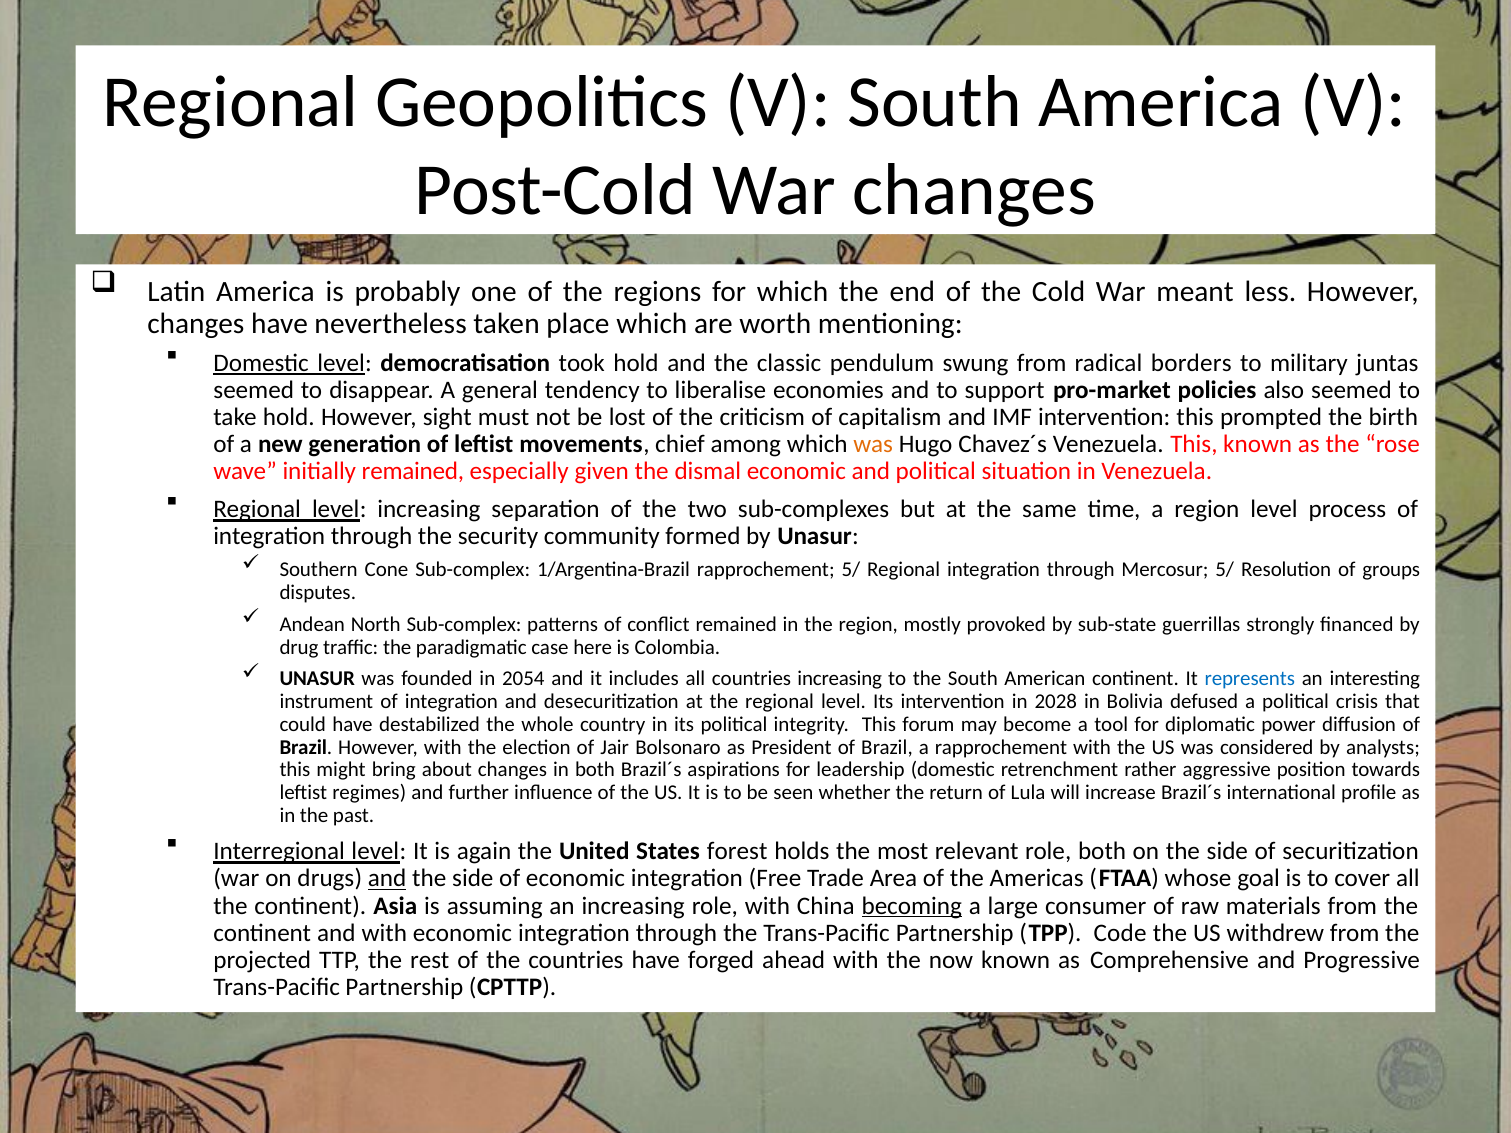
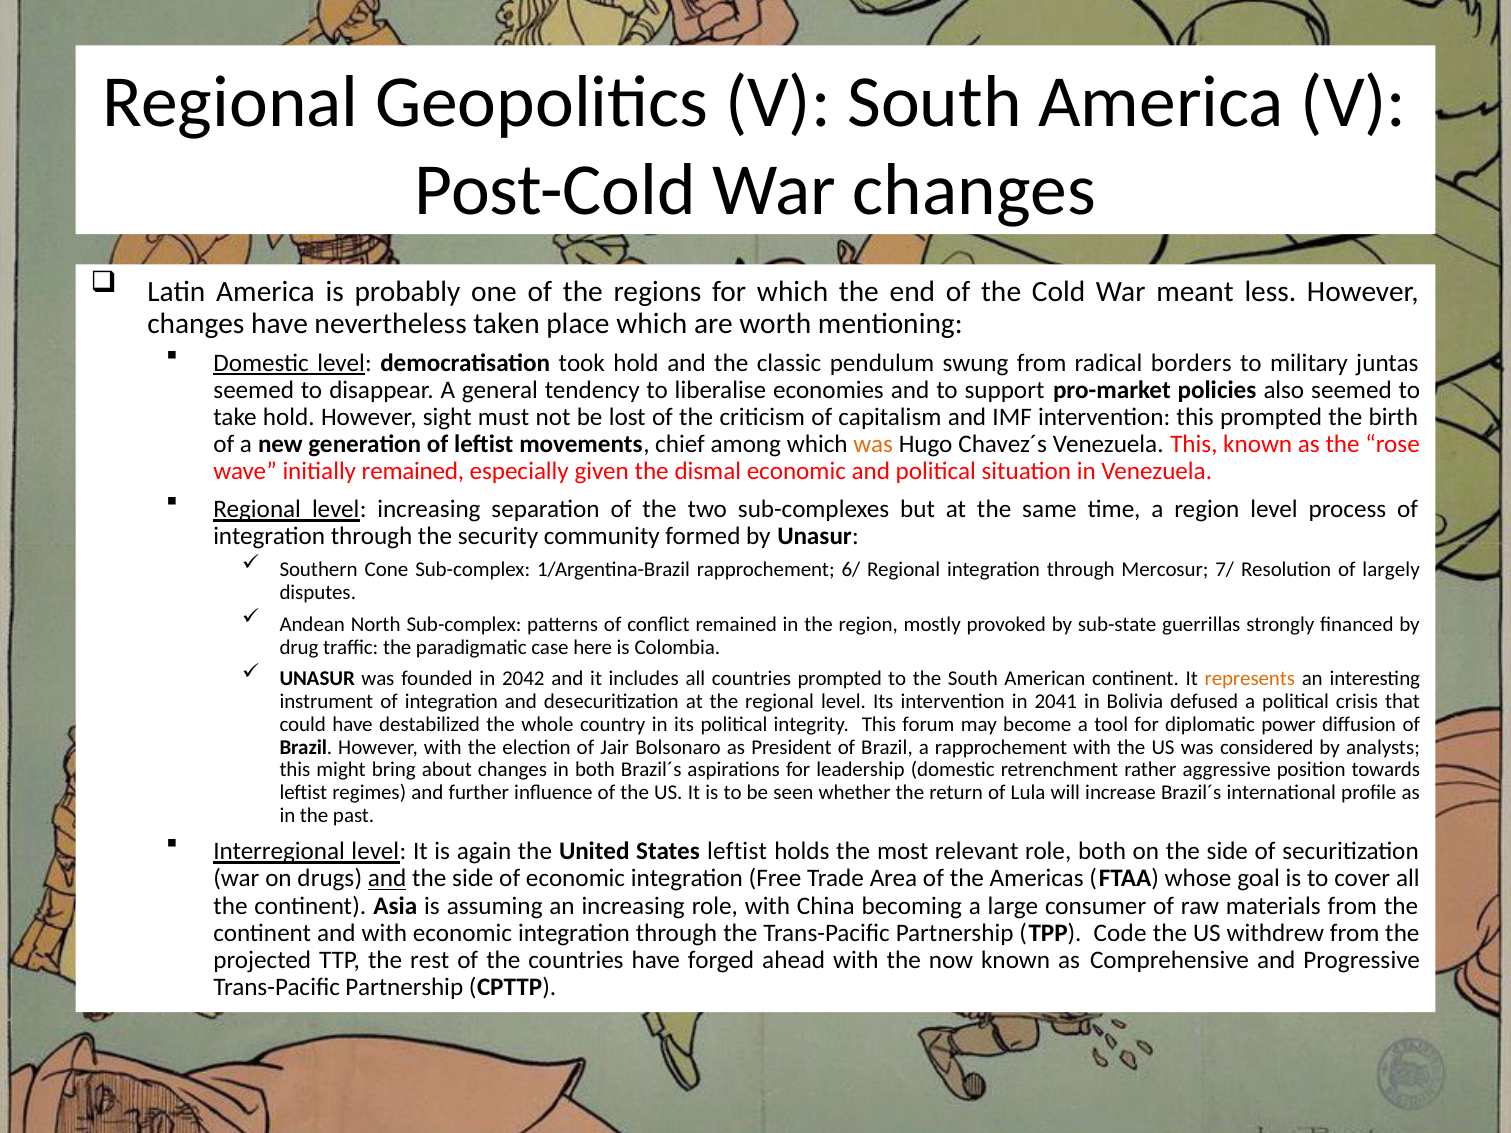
rapprochement 5/: 5/ -> 6/
Mercosur 5/: 5/ -> 7/
groups: groups -> largely
2054: 2054 -> 2042
countries increasing: increasing -> prompted
represents colour: blue -> orange
2028: 2028 -> 2041
States forest: forest -> leftist
becoming underline: present -> none
